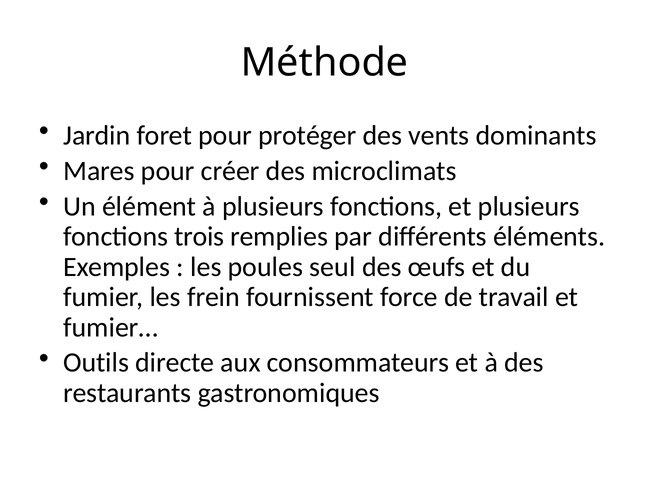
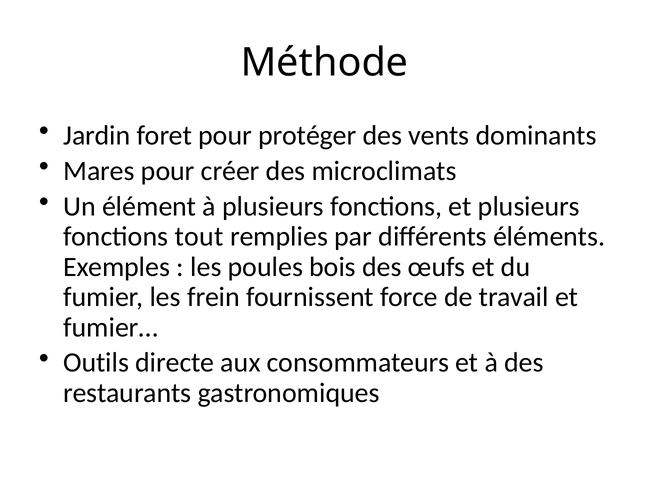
trois: trois -> tout
seul: seul -> bois
